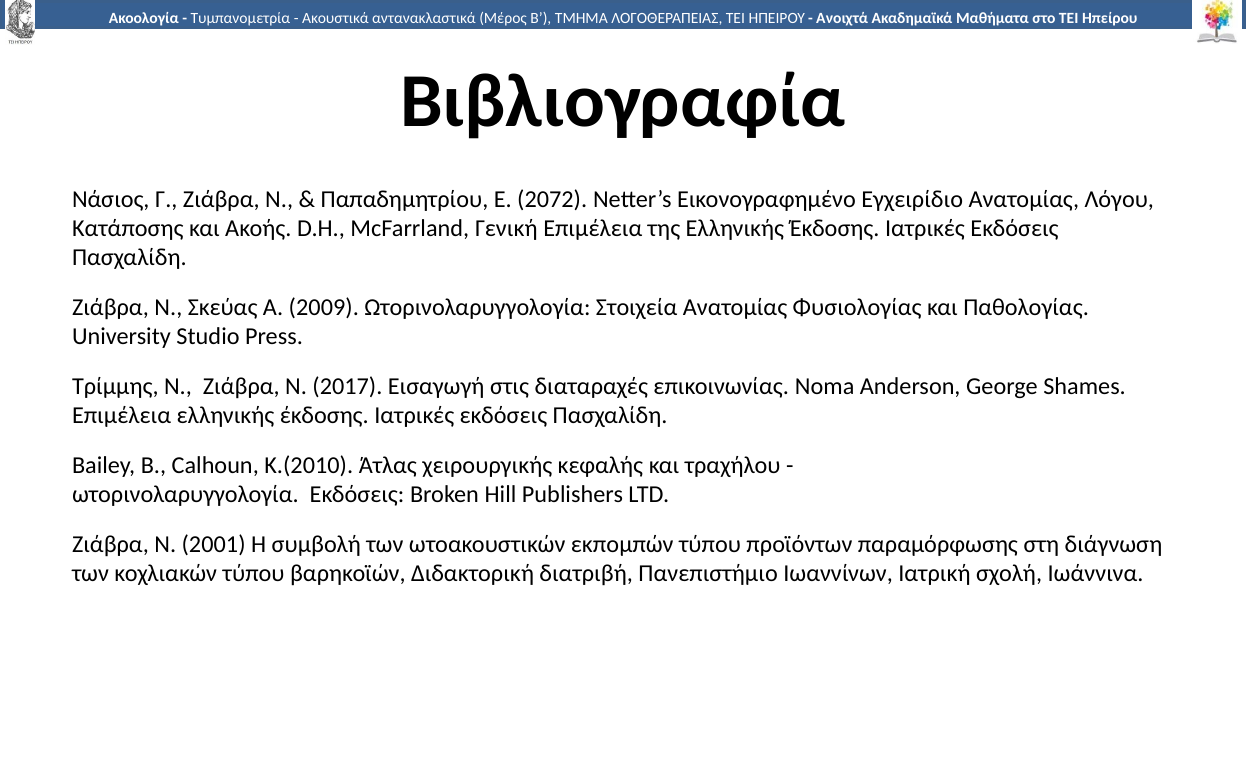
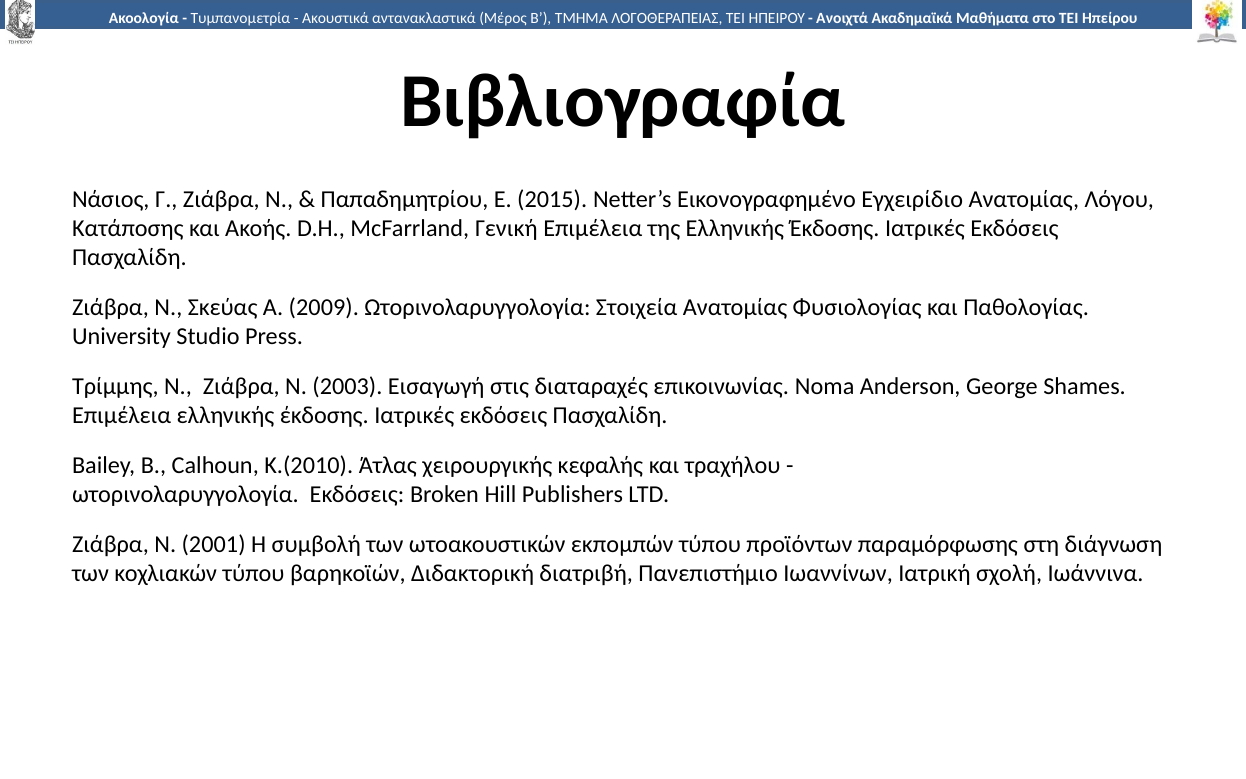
2072: 2072 -> 2015
2017: 2017 -> 2003
